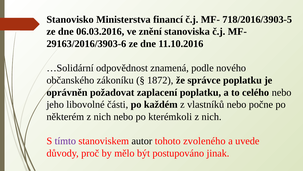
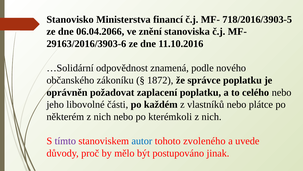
06.03.2016: 06.03.2016 -> 06.04.2066
počne: počne -> plátce
autor colour: black -> blue
